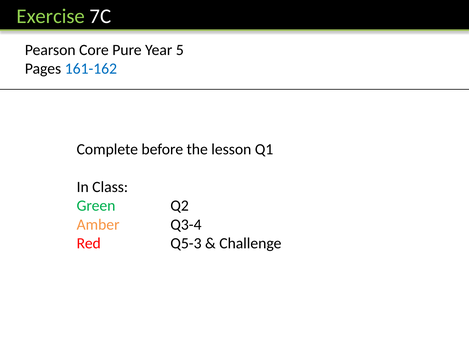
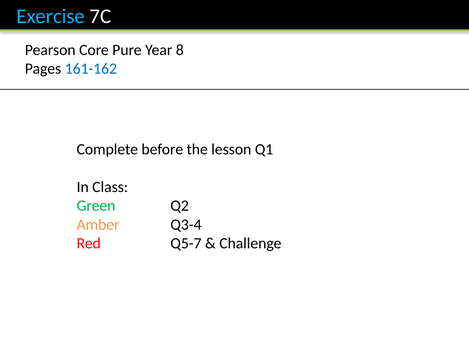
Exercise colour: light green -> light blue
5: 5 -> 8
Q5-3: Q5-3 -> Q5-7
